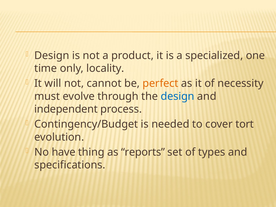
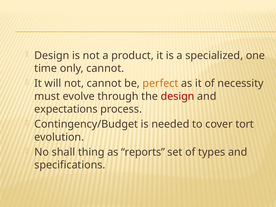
only locality: locality -> cannot
design at (178, 96) colour: blue -> red
independent: independent -> expectations
have: have -> shall
